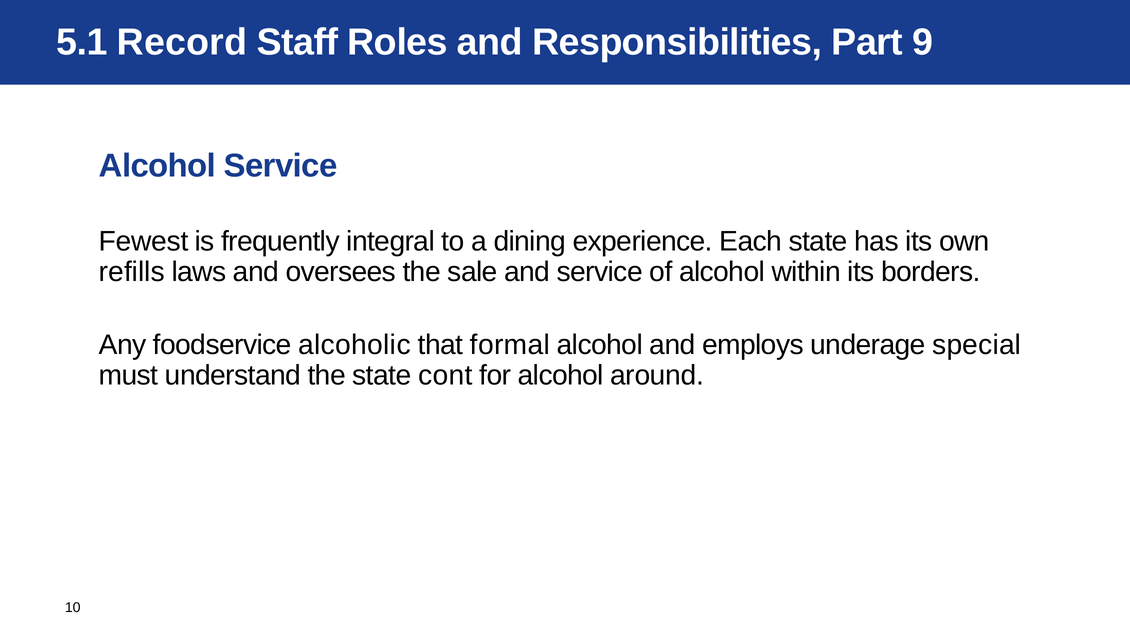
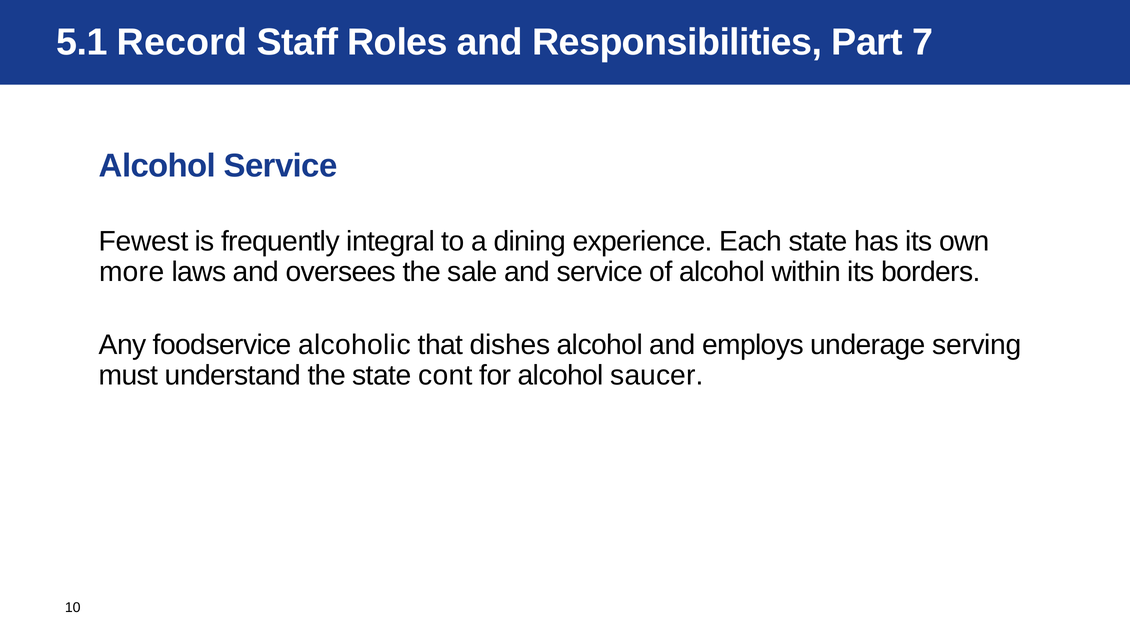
9: 9 -> 7
refills: refills -> more
formal: formal -> dishes
special: special -> serving
around: around -> saucer
